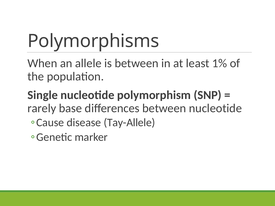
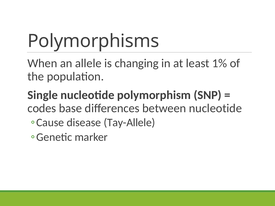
is between: between -> changing
rarely: rarely -> codes
